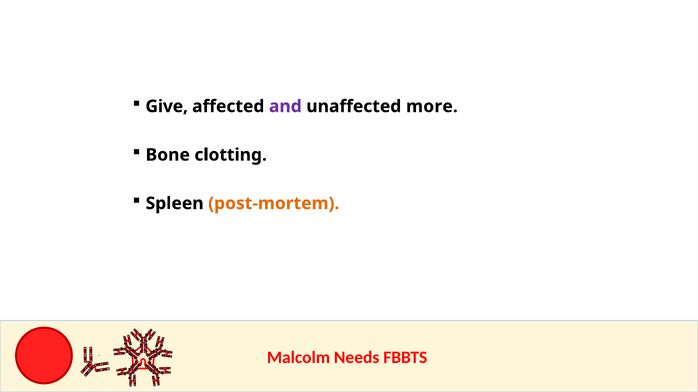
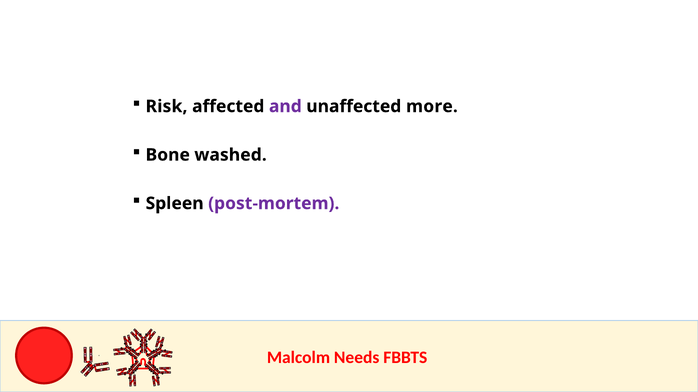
Give: Give -> Risk
clotting: clotting -> washed
post-mortem colour: orange -> purple
